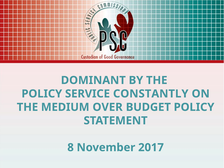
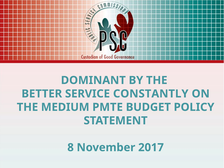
POLICY at (42, 94): POLICY -> BETTER
OVER: OVER -> PMTE
